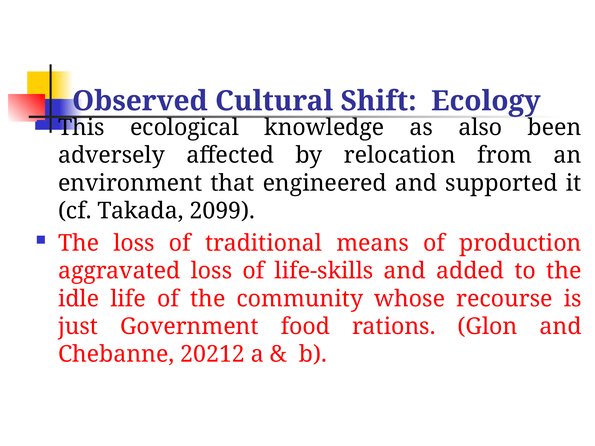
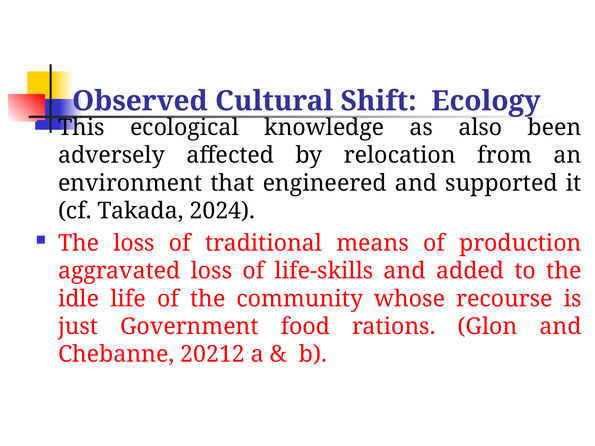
2099: 2099 -> 2024
